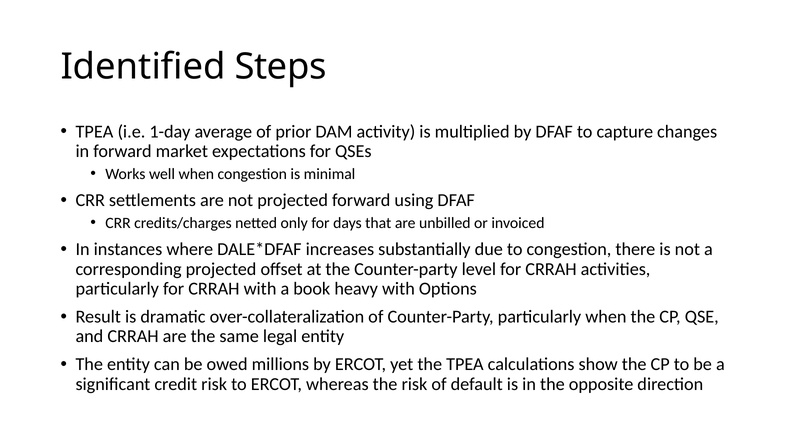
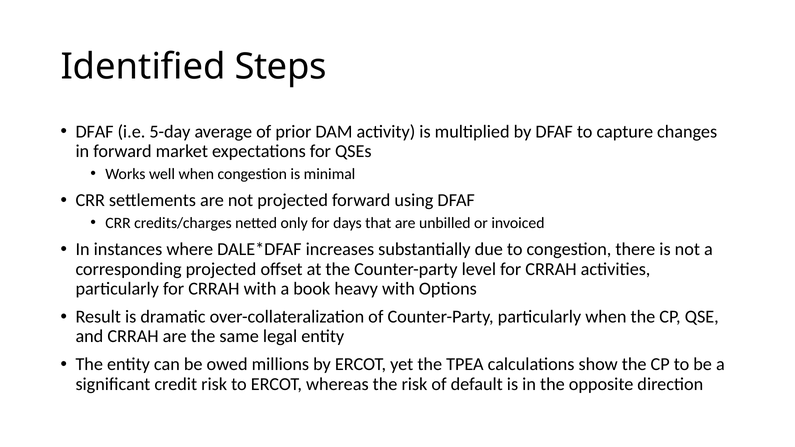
TPEA at (94, 132): TPEA -> DFAF
1-day: 1-day -> 5-day
